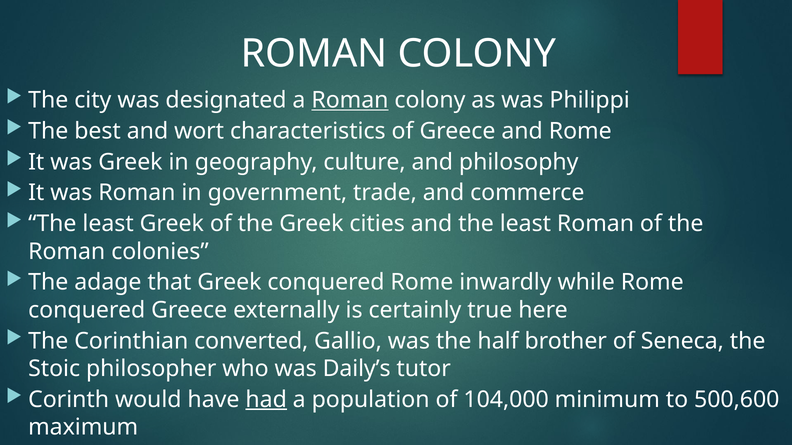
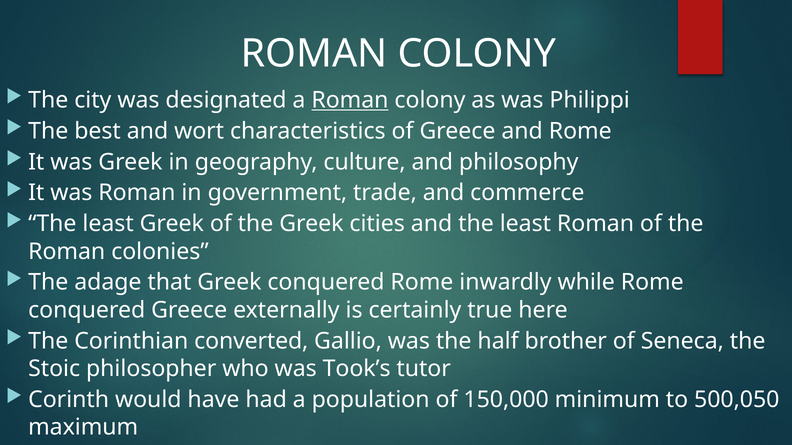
Daily’s: Daily’s -> Took’s
had underline: present -> none
104,000: 104,000 -> 150,000
500,600: 500,600 -> 500,050
